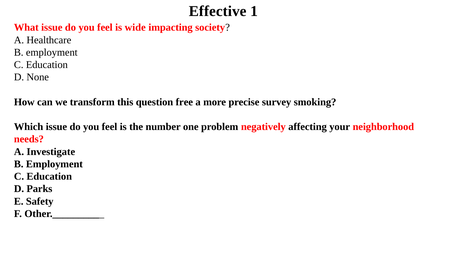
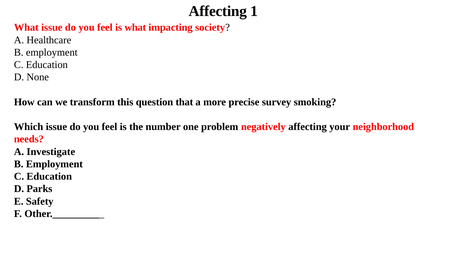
Effective at (218, 11): Effective -> Affecting
is wide: wide -> what
free: free -> that
